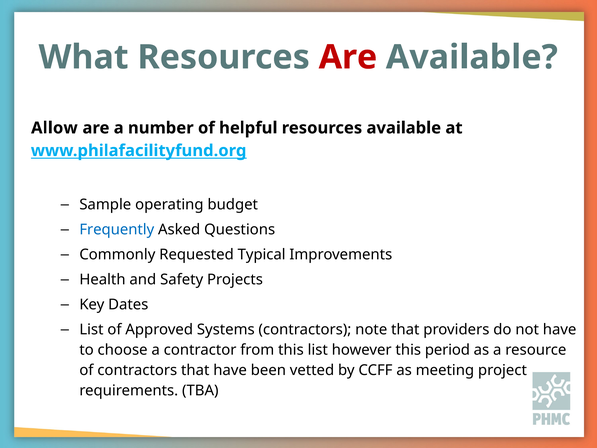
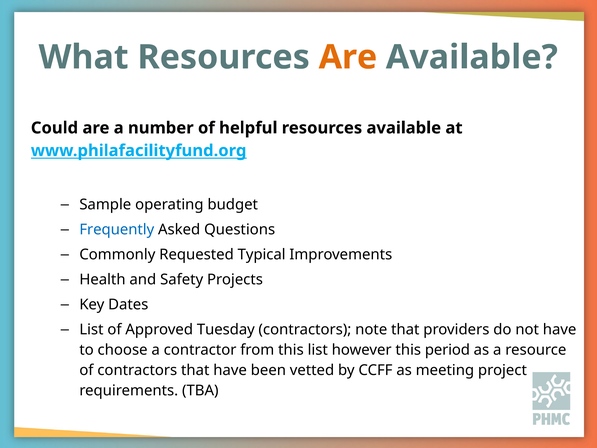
Are at (348, 57) colour: red -> orange
Allow: Allow -> Could
Systems: Systems -> Tuesday
